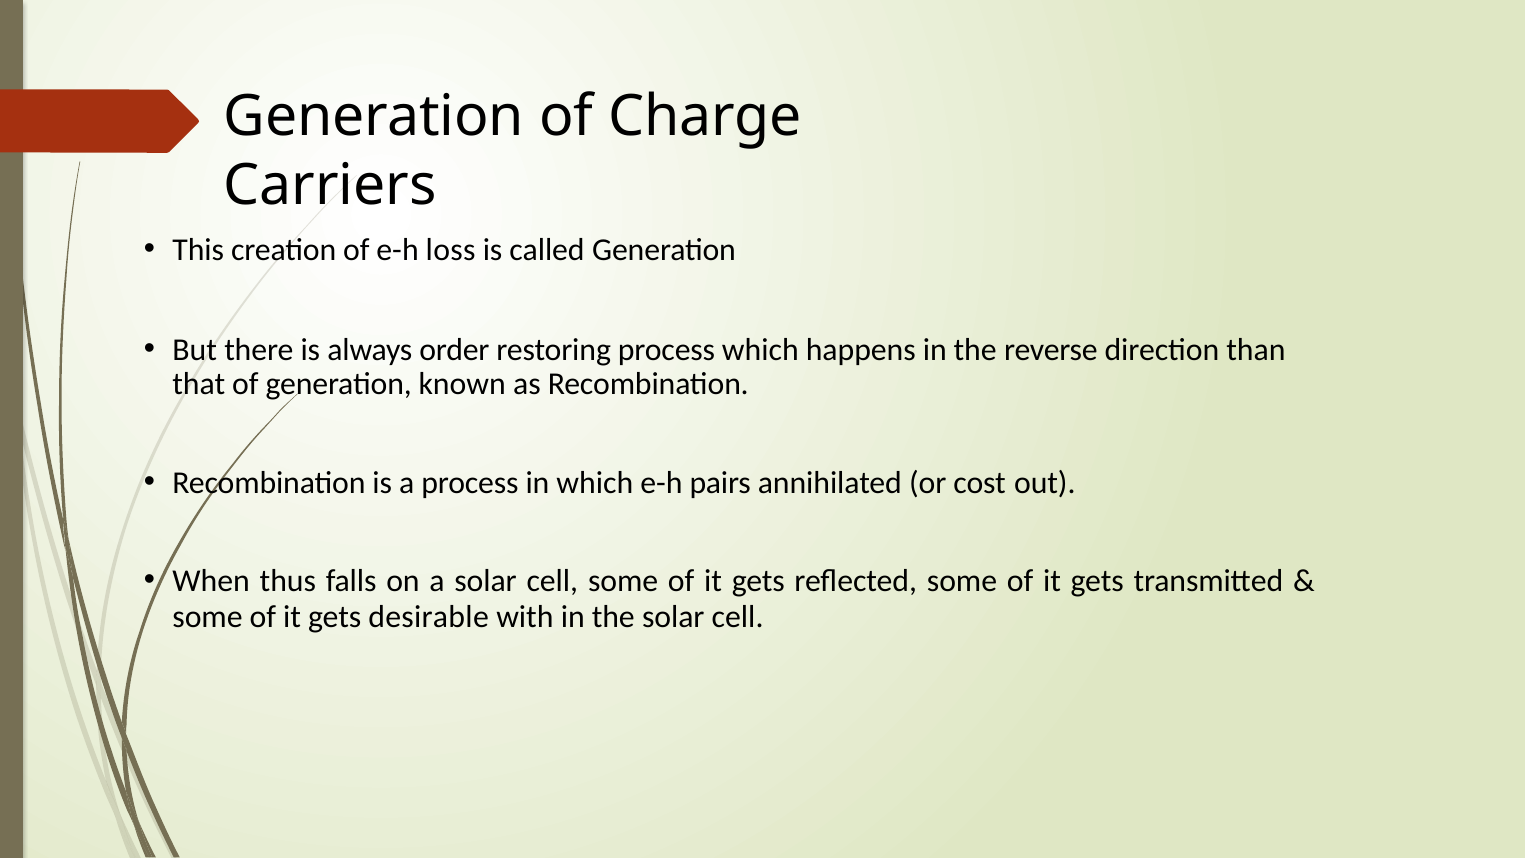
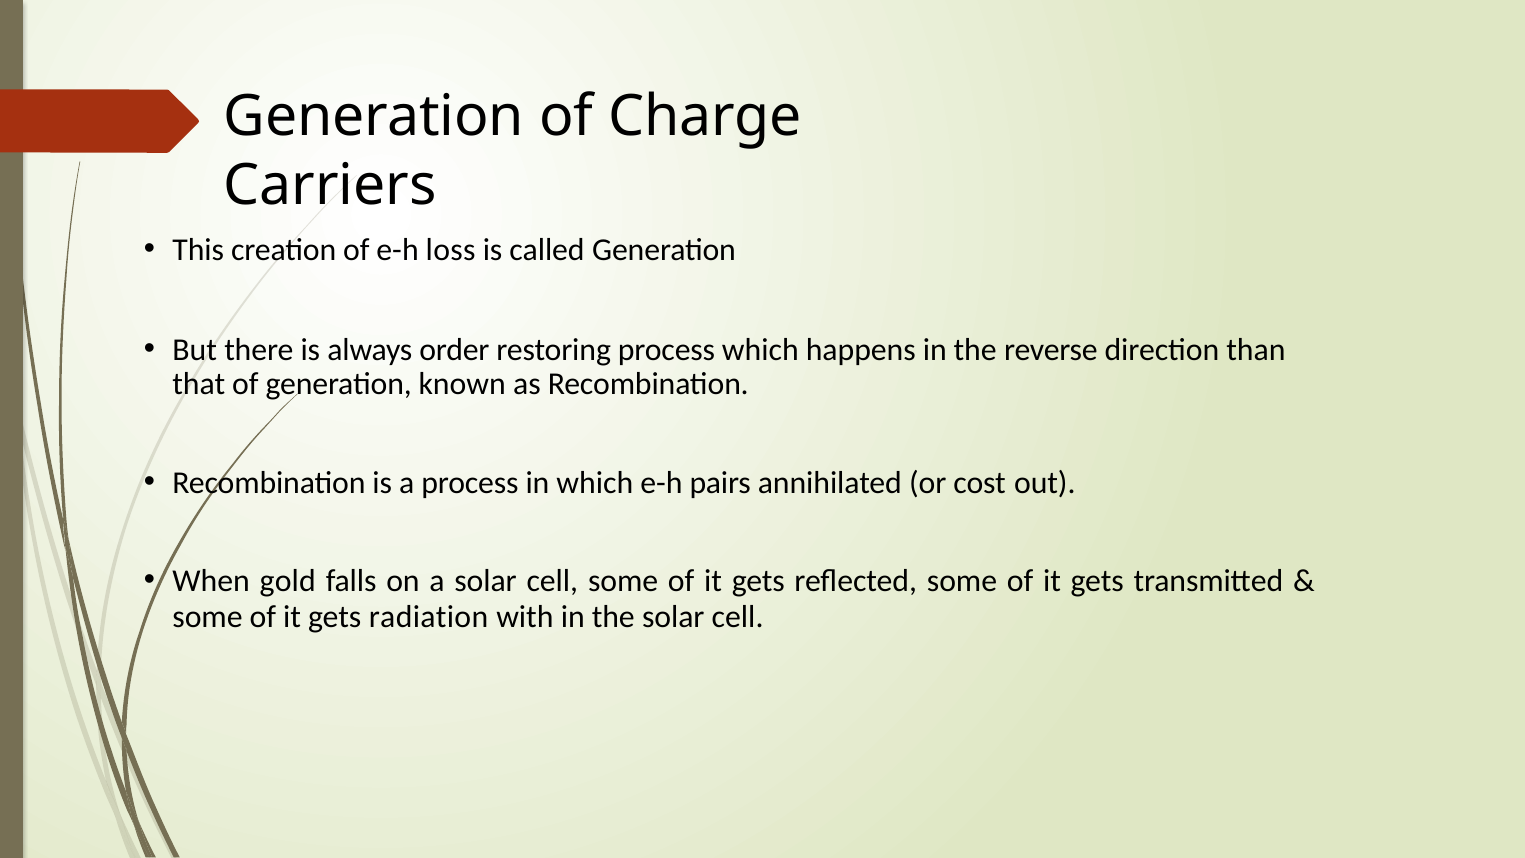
thus: thus -> gold
desirable: desirable -> radiation
